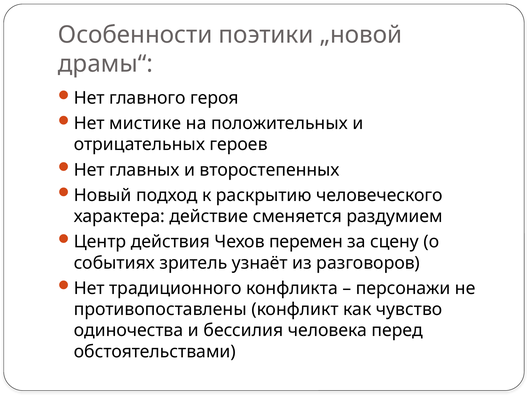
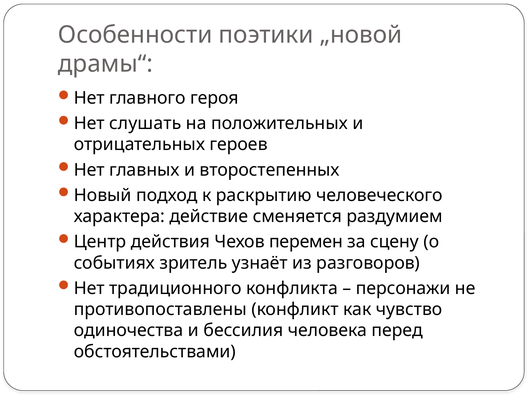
мистике: мистике -> слушать
